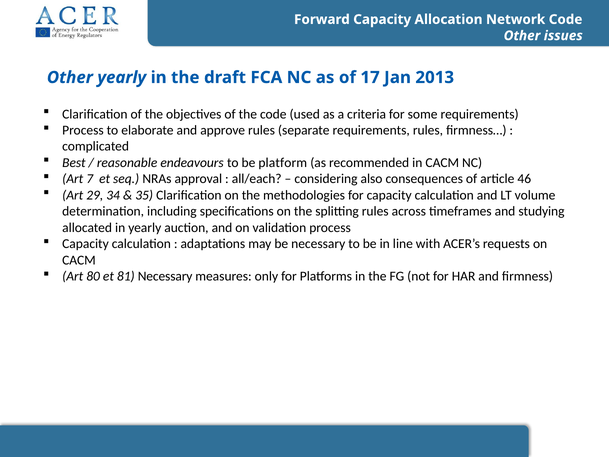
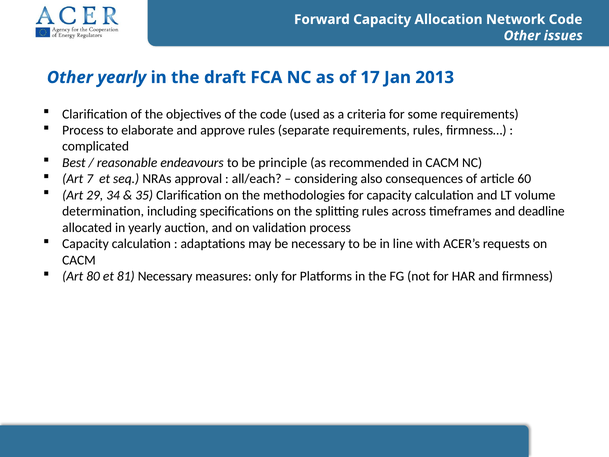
platform: platform -> principle
46: 46 -> 60
studying: studying -> deadline
